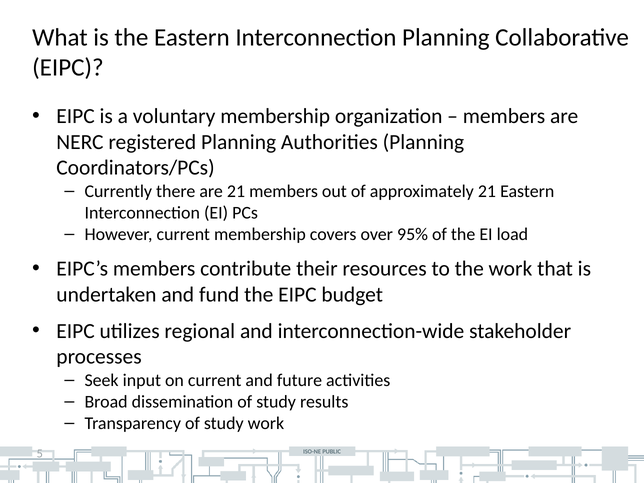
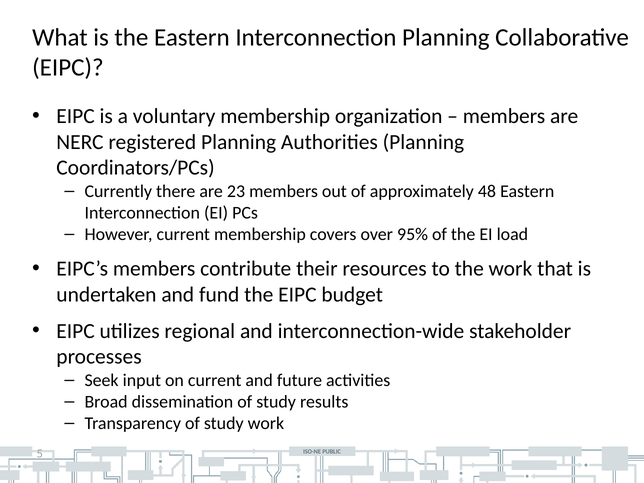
are 21: 21 -> 23
approximately 21: 21 -> 48
